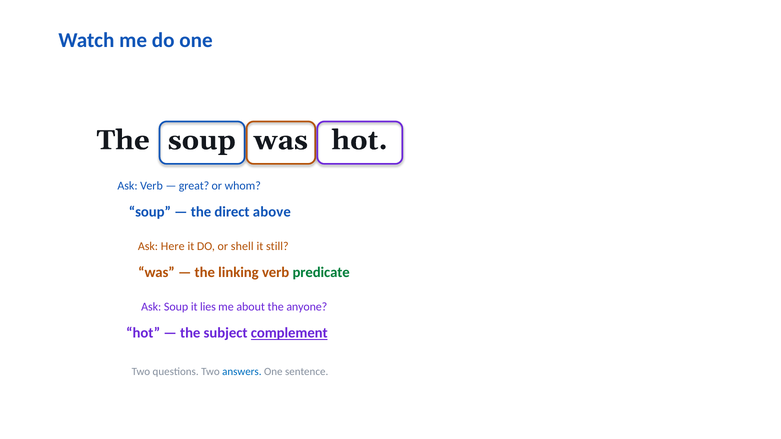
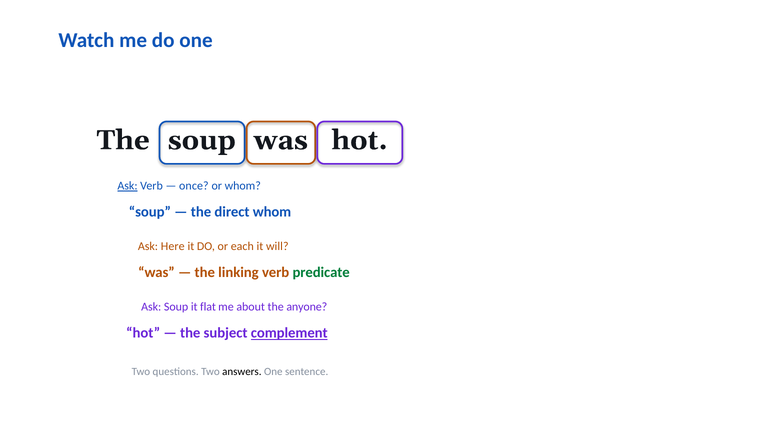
Ask at (128, 186) underline: none -> present
great: great -> once
direct above: above -> whom
shell: shell -> each
still: still -> will
lies: lies -> flat
answers colour: blue -> black
